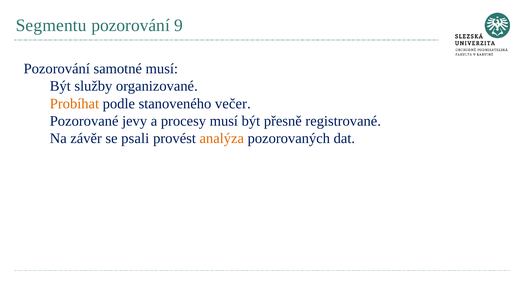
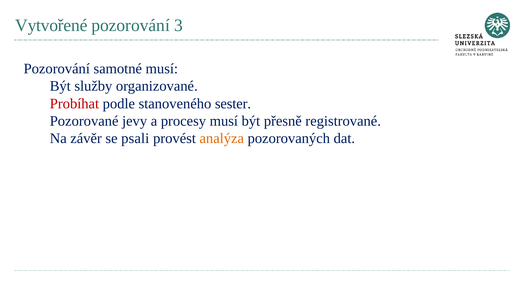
Segmentu: Segmentu -> Vytvořené
9: 9 -> 3
Probíhat colour: orange -> red
večer: večer -> sester
